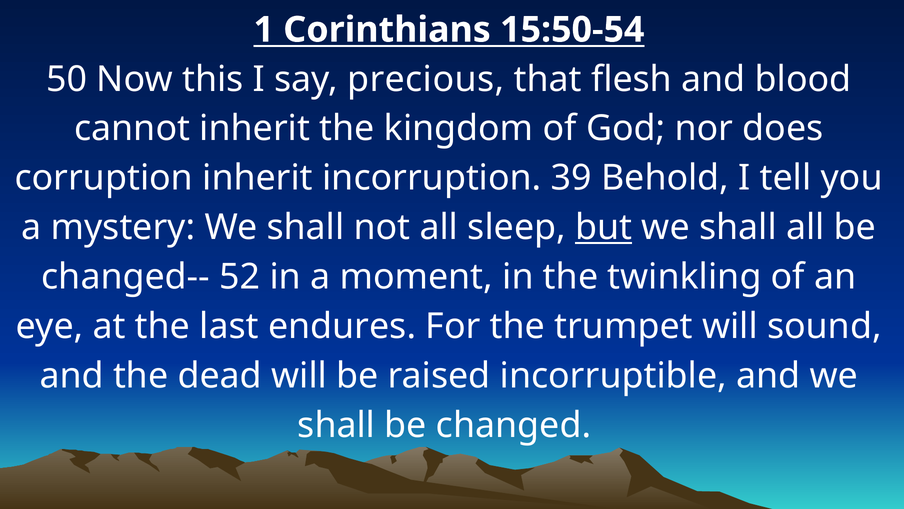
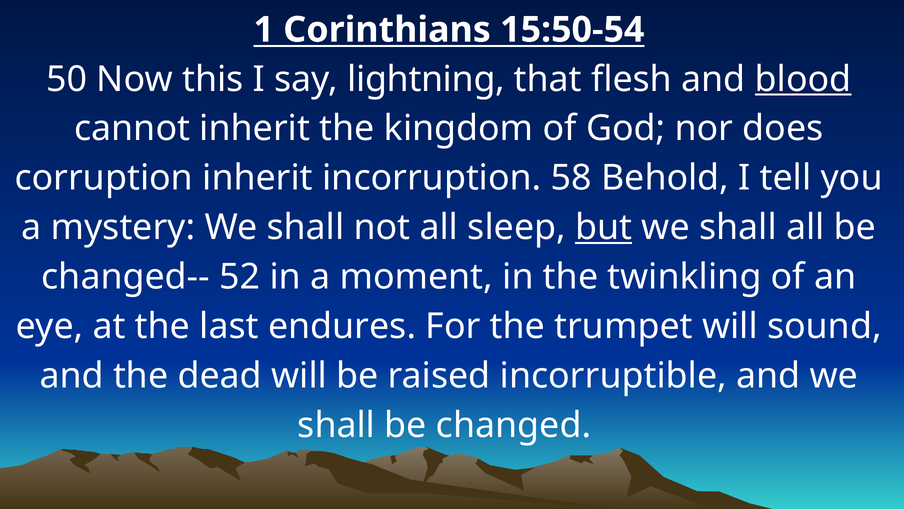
precious: precious -> lightning
blood underline: none -> present
39: 39 -> 58
